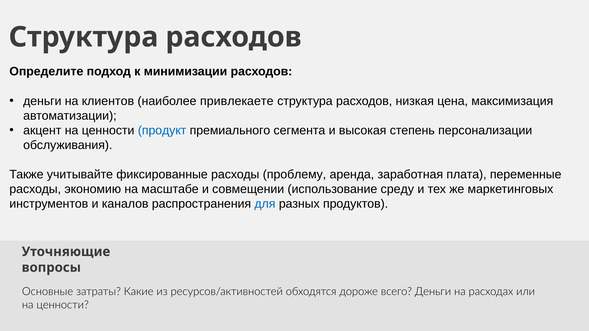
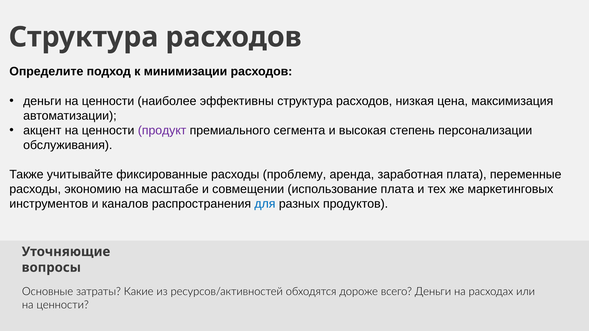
клиентов at (108, 101): клиентов -> ценности
привлекаете: привлекаете -> эффективны
продукт colour: blue -> purple
использование среду: среду -> плата
